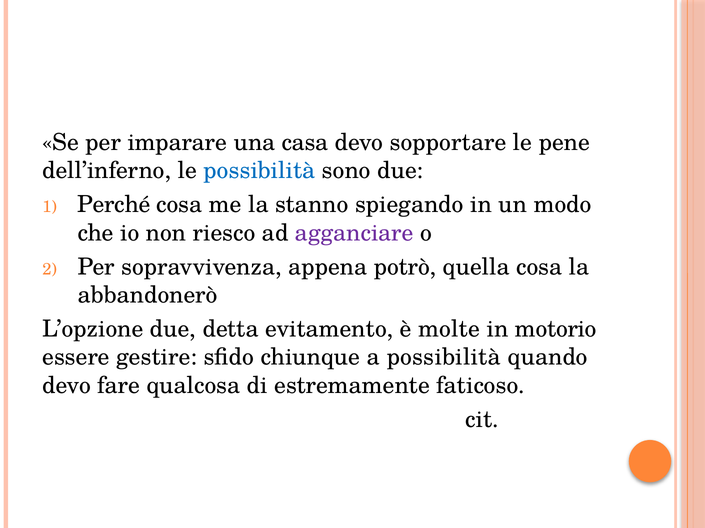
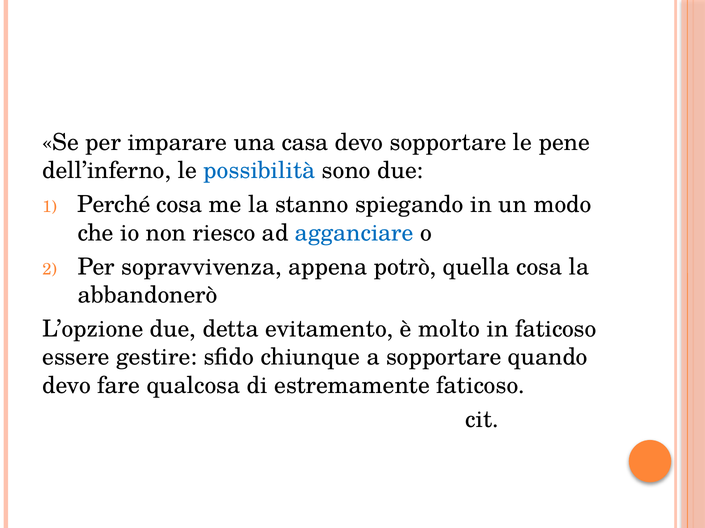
agganciare colour: purple -> blue
molte: molte -> molto
in motorio: motorio -> faticoso
a possibilità: possibilità -> sopportare
